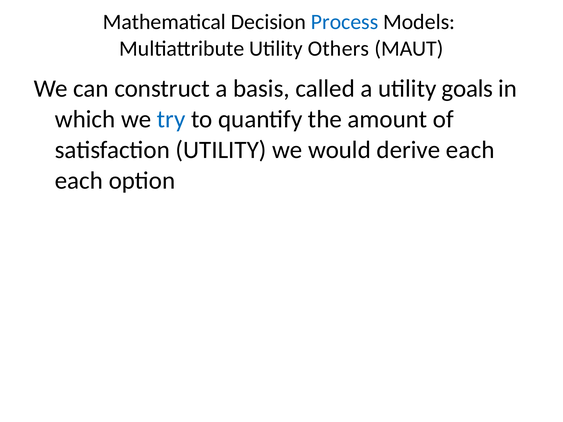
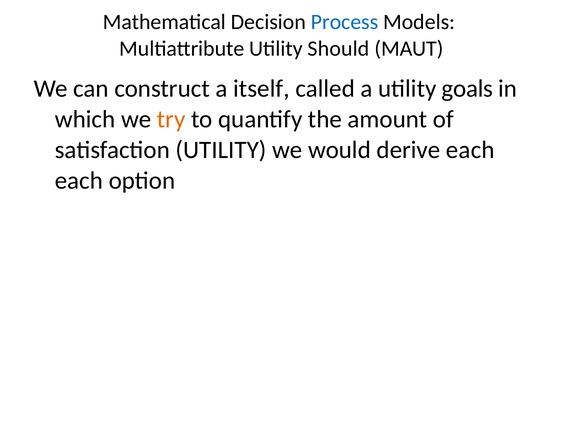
Others: Others -> Should
basis: basis -> itself
try colour: blue -> orange
